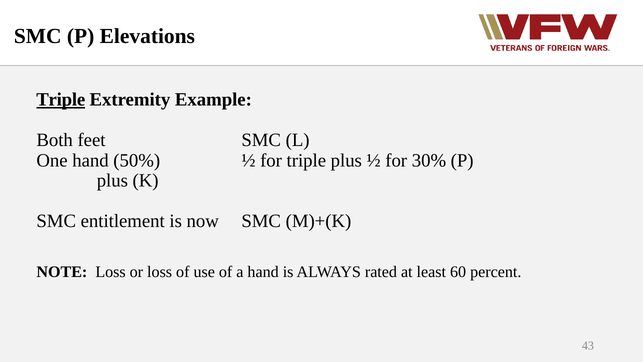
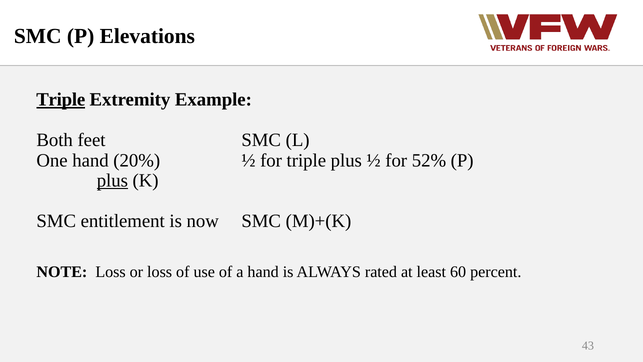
50%: 50% -> 20%
30%: 30% -> 52%
plus at (112, 180) underline: none -> present
